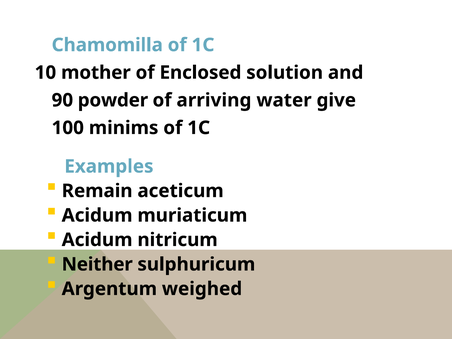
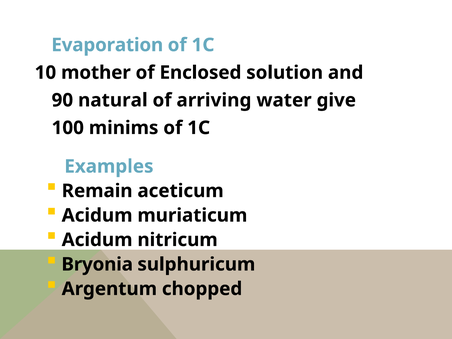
Chamomilla: Chamomilla -> Evaporation
powder: powder -> natural
Neither: Neither -> Bryonia
weighed: weighed -> chopped
